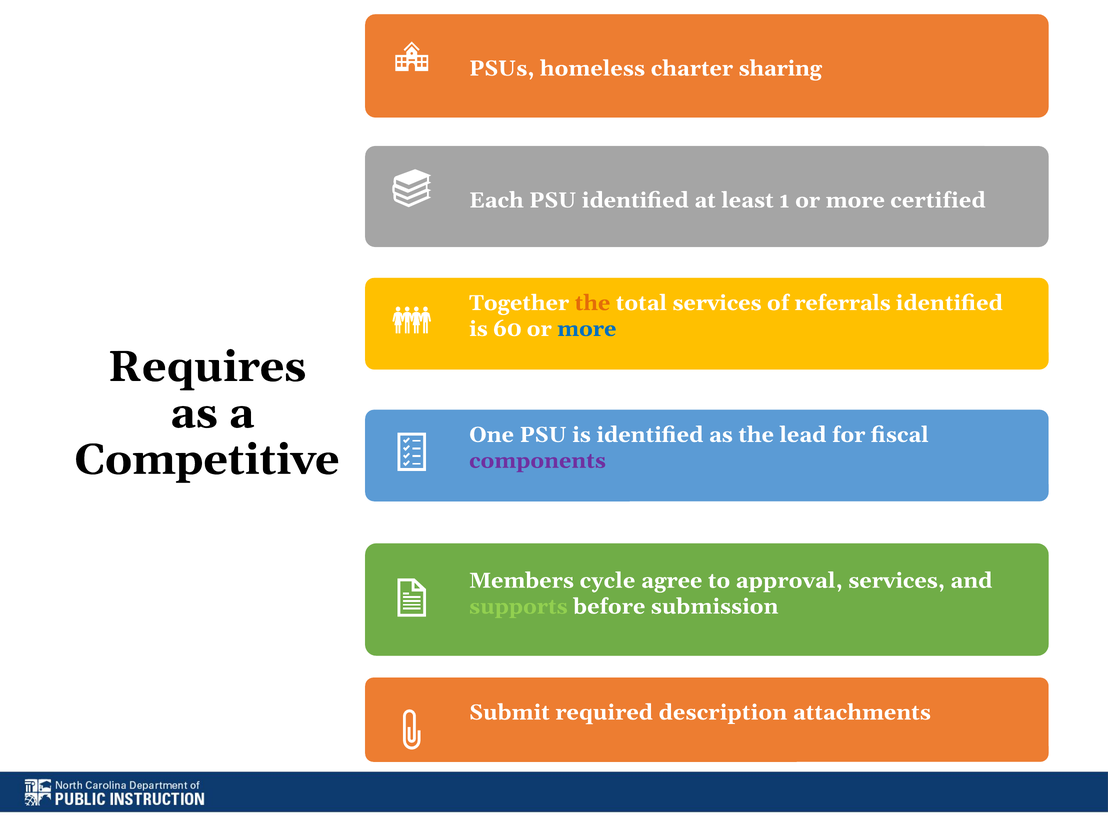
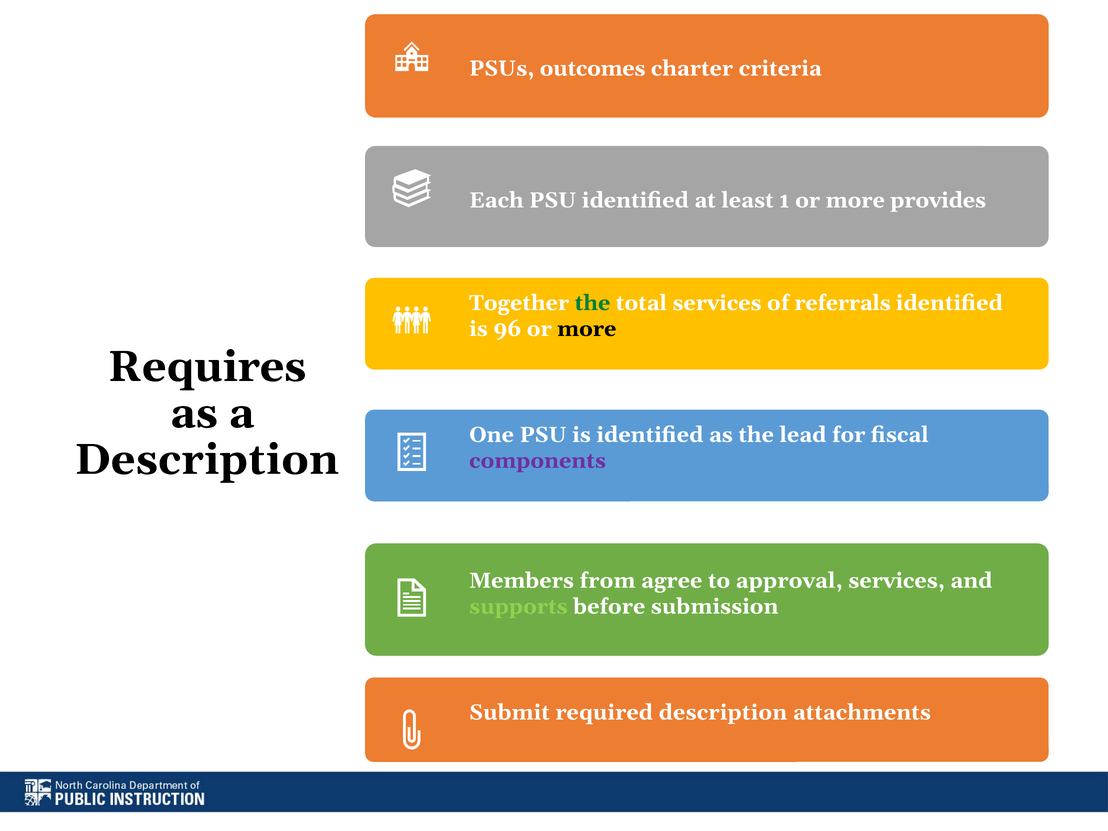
homeless: homeless -> outcomes
sharing: sharing -> criteria
certified: certified -> provides
the at (592, 303) colour: orange -> green
60: 60 -> 96
more at (587, 329) colour: blue -> black
Competitive at (207, 460): Competitive -> Description
cycle: cycle -> from
